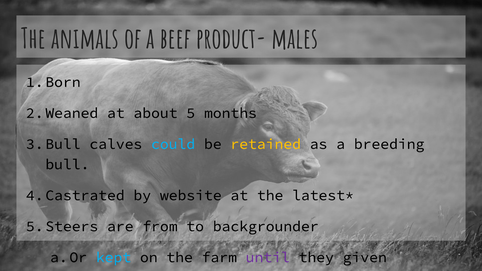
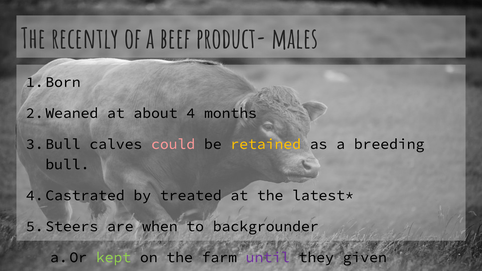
animals: animals -> recently
5: 5 -> 4
could colour: light blue -> pink
website: website -> treated
from: from -> when
kept colour: light blue -> light green
